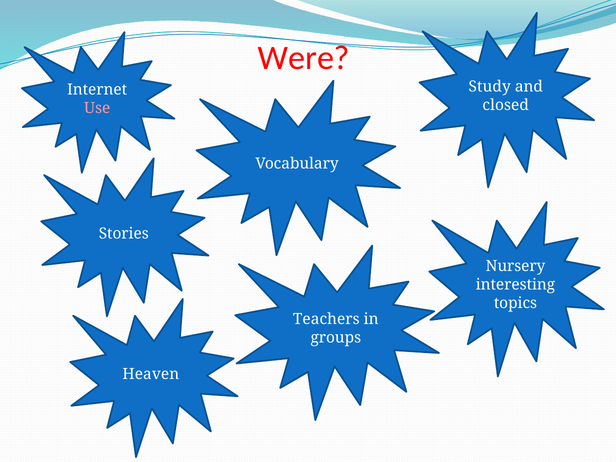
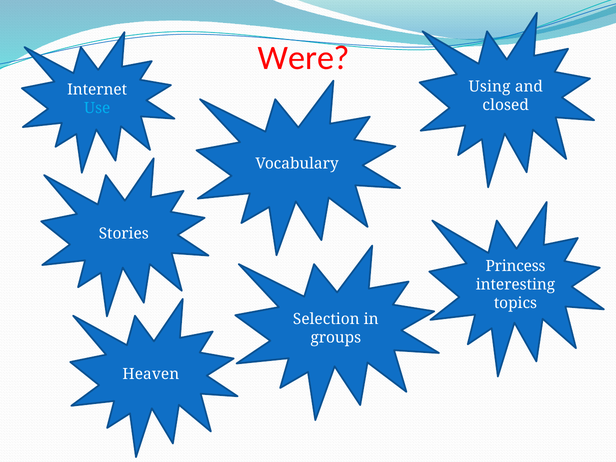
Study: Study -> Using
Use colour: pink -> light blue
Nursery: Nursery -> Princess
Teachers: Teachers -> Selection
